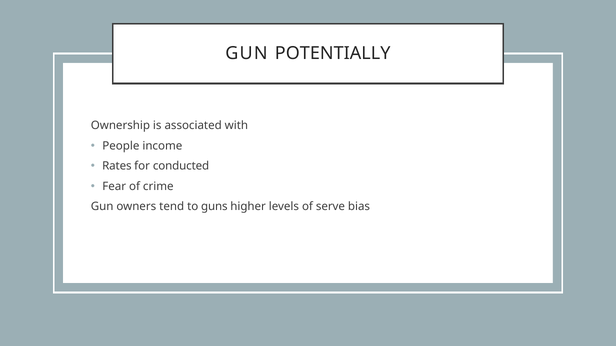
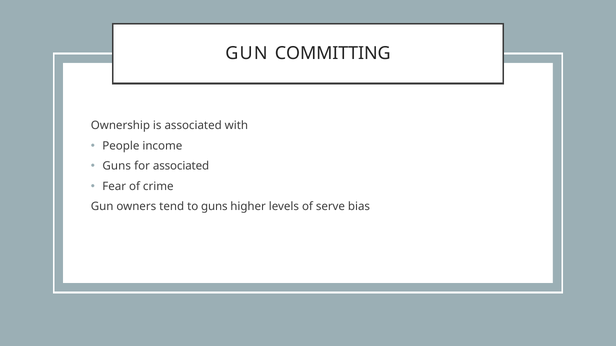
POTENTIALLY: POTENTIALLY -> COMMITTING
Rates at (117, 166): Rates -> Guns
for conducted: conducted -> associated
